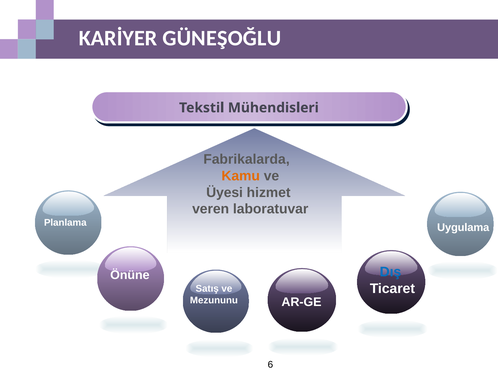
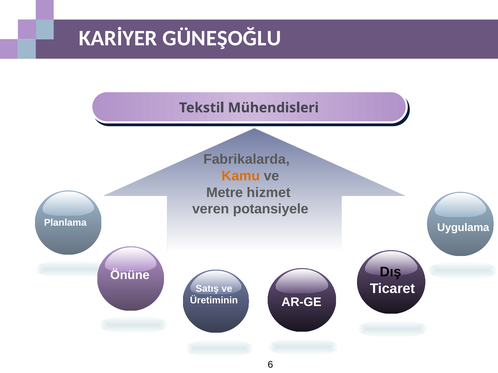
Üyesi: Üyesi -> Metre
laboratuvar: laboratuvar -> potansiyele
Dış colour: blue -> black
Mezununu: Mezununu -> Üretiminin
